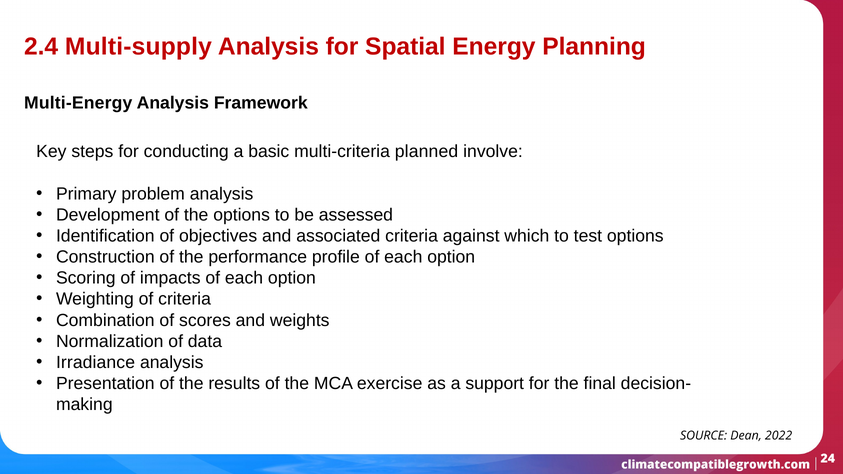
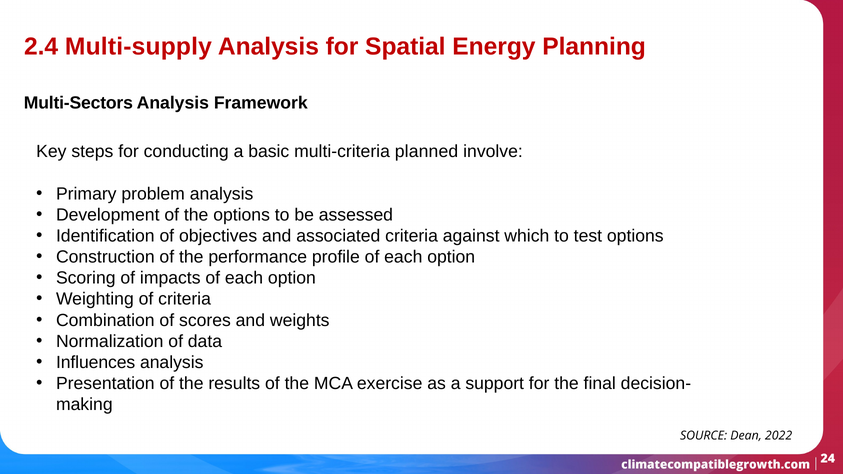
Multi-Energy: Multi-Energy -> Multi-Sectors
Irradiance: Irradiance -> Influences
